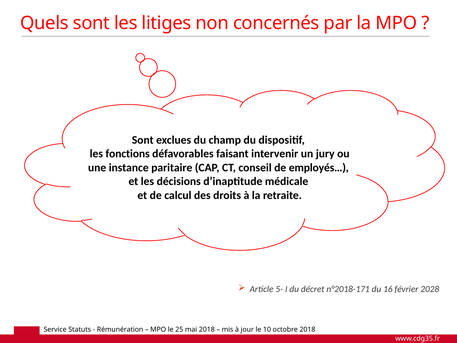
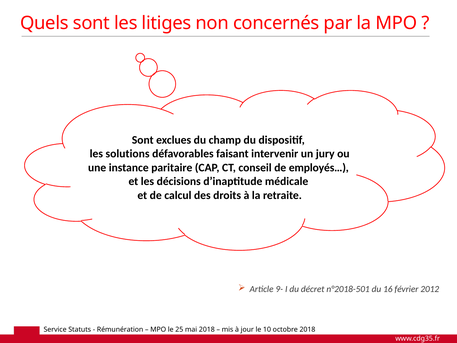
fonctions: fonctions -> solutions
5-: 5- -> 9-
n°2018-171: n°2018-171 -> n°2018-501
2028: 2028 -> 2012
